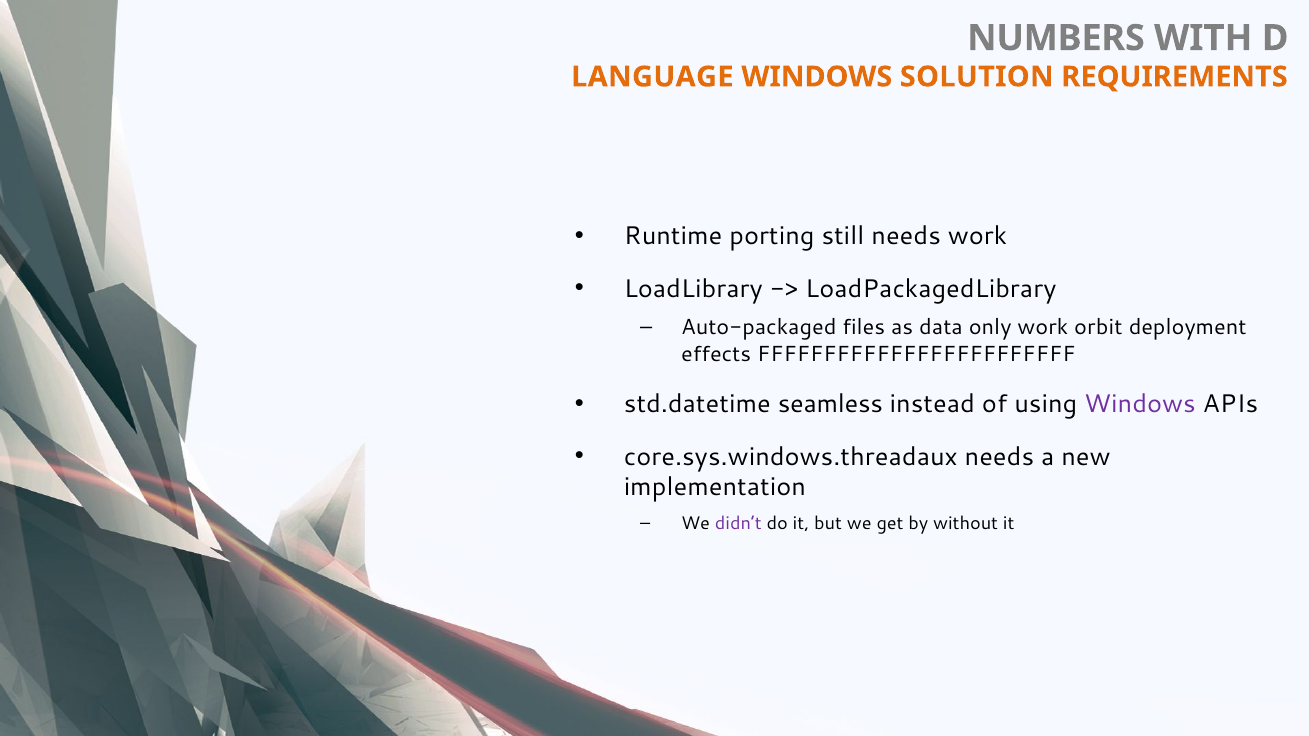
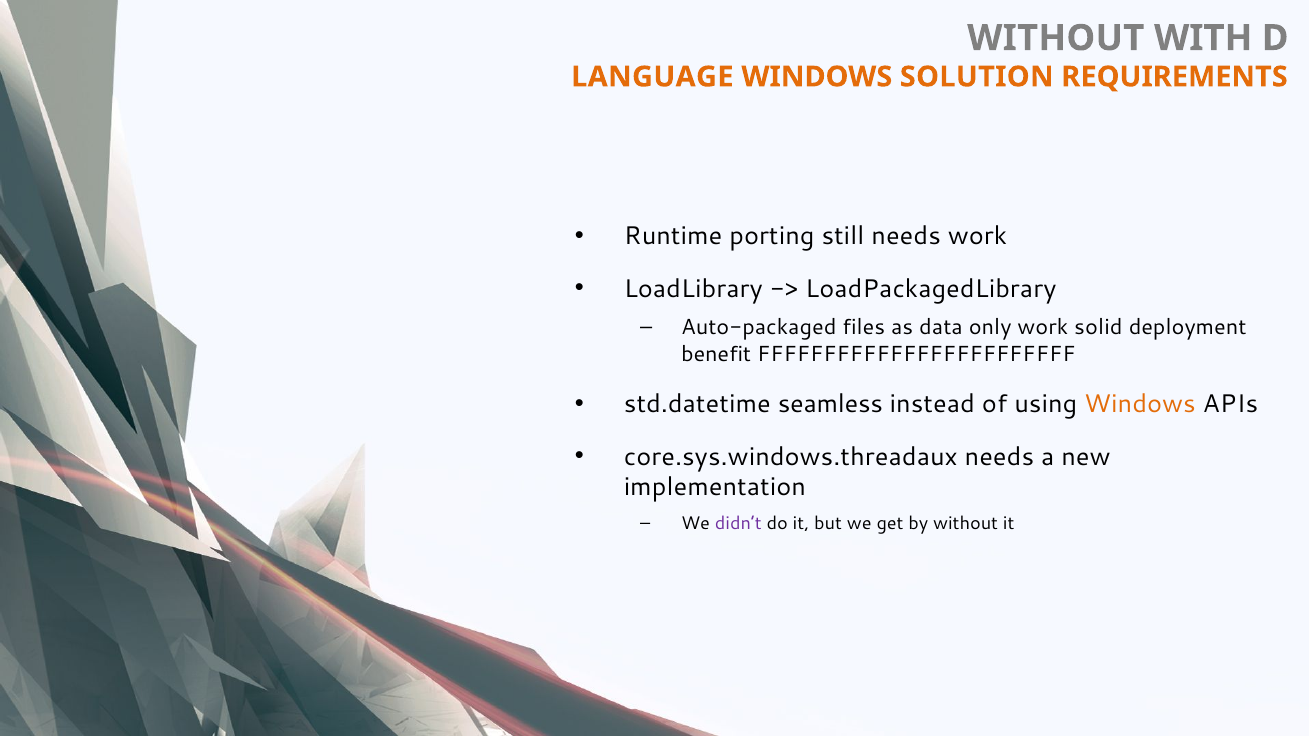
NUMBERS at (1056, 38): NUMBERS -> WITHOUT
orbit: orbit -> solid
effects: effects -> benefit
Windows at (1140, 405) colour: purple -> orange
